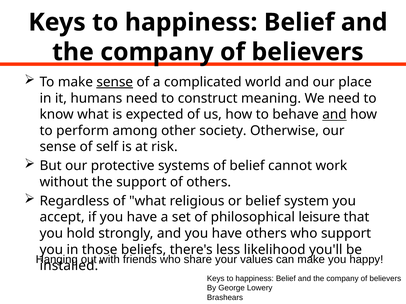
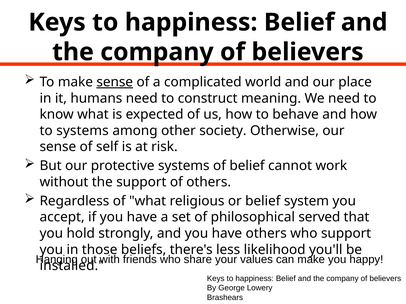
and at (334, 115) underline: present -> none
to perform: perform -> systems
leisure: leisure -> served
